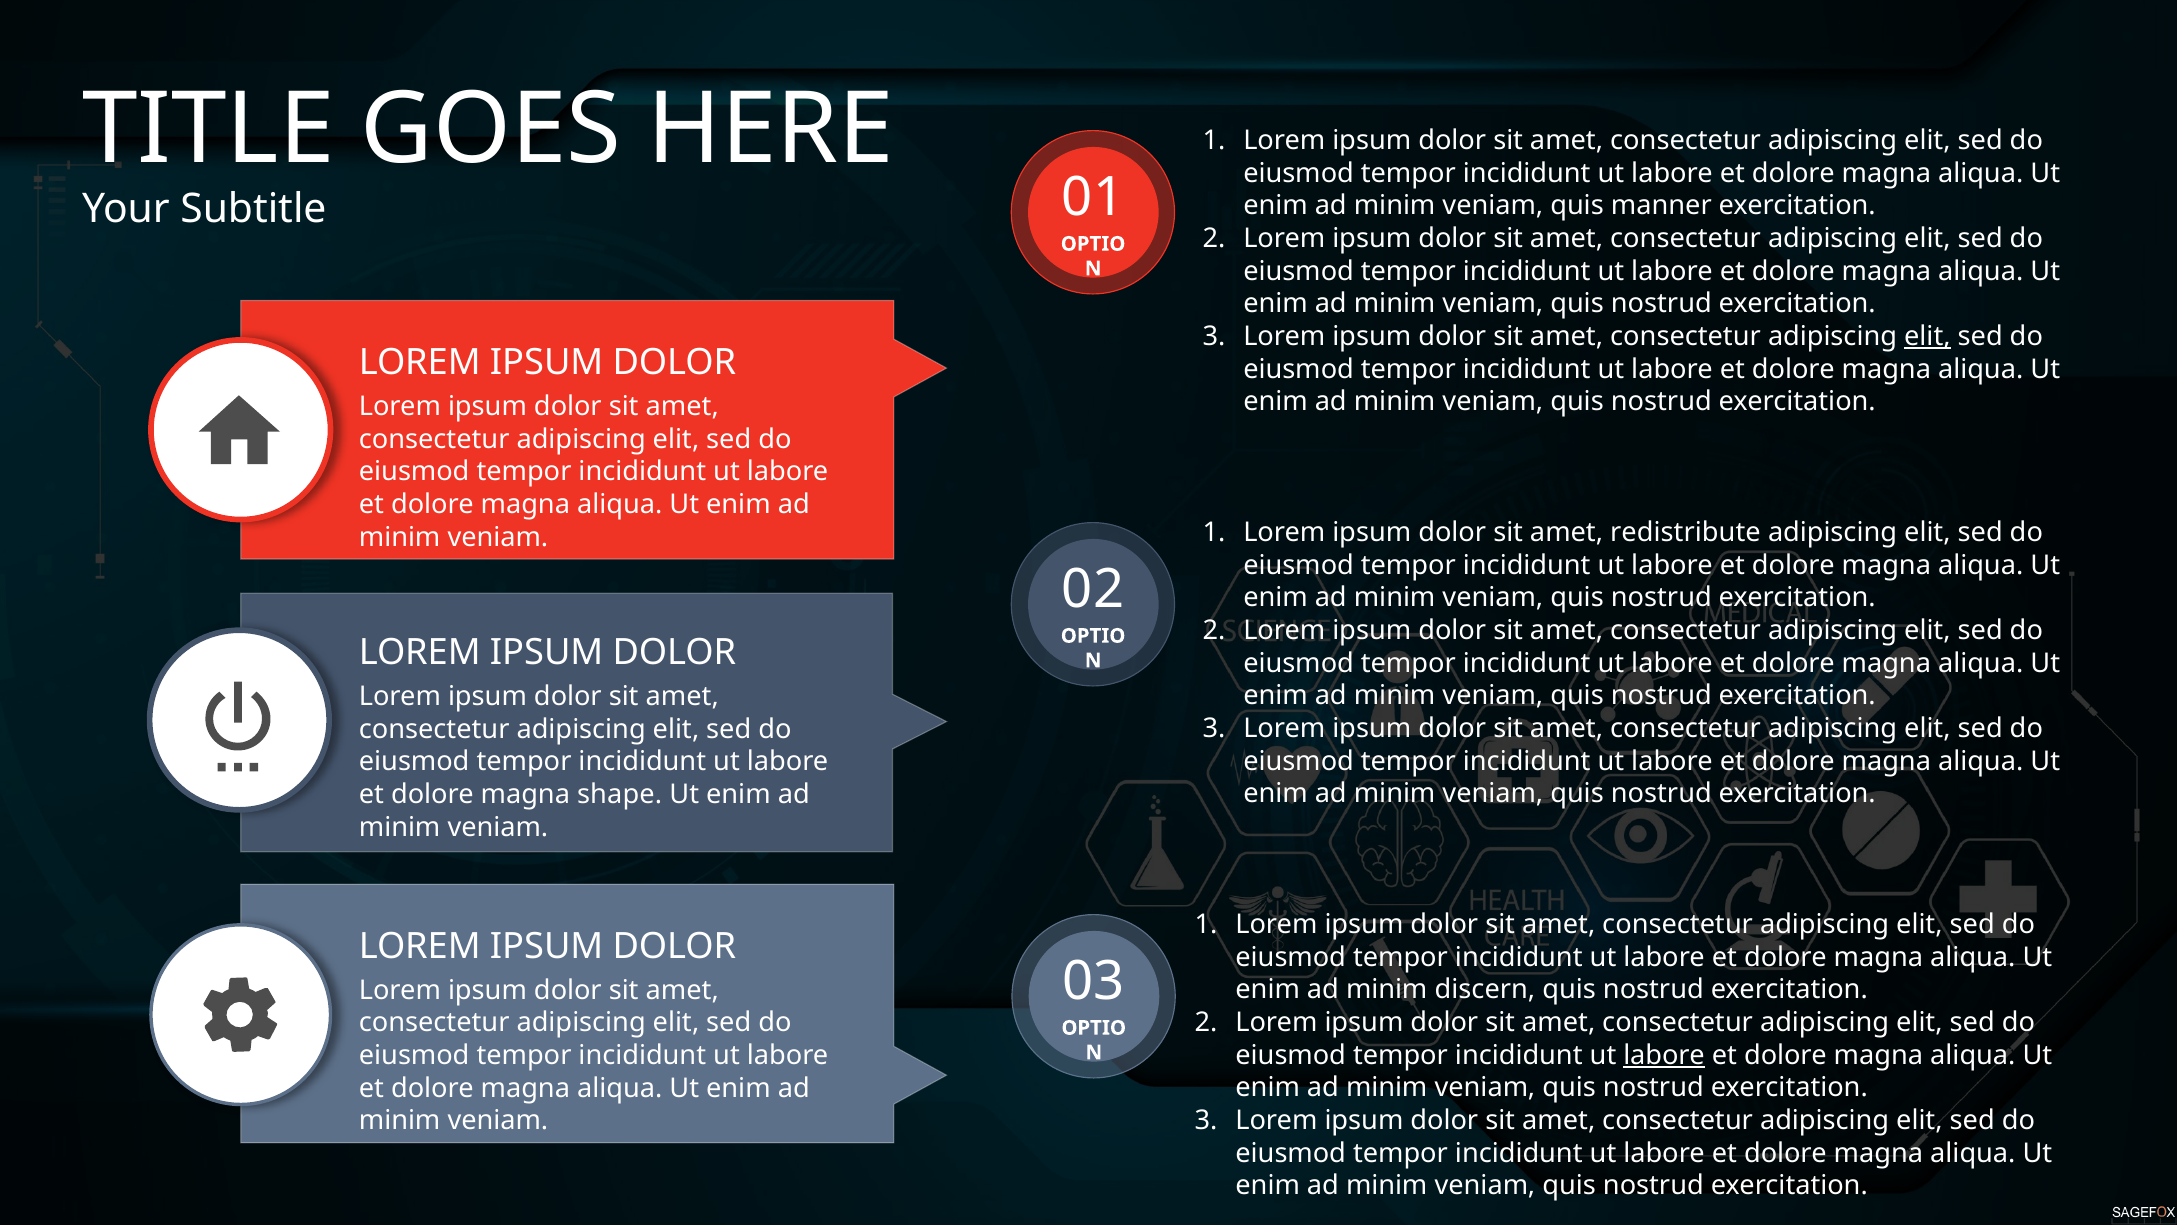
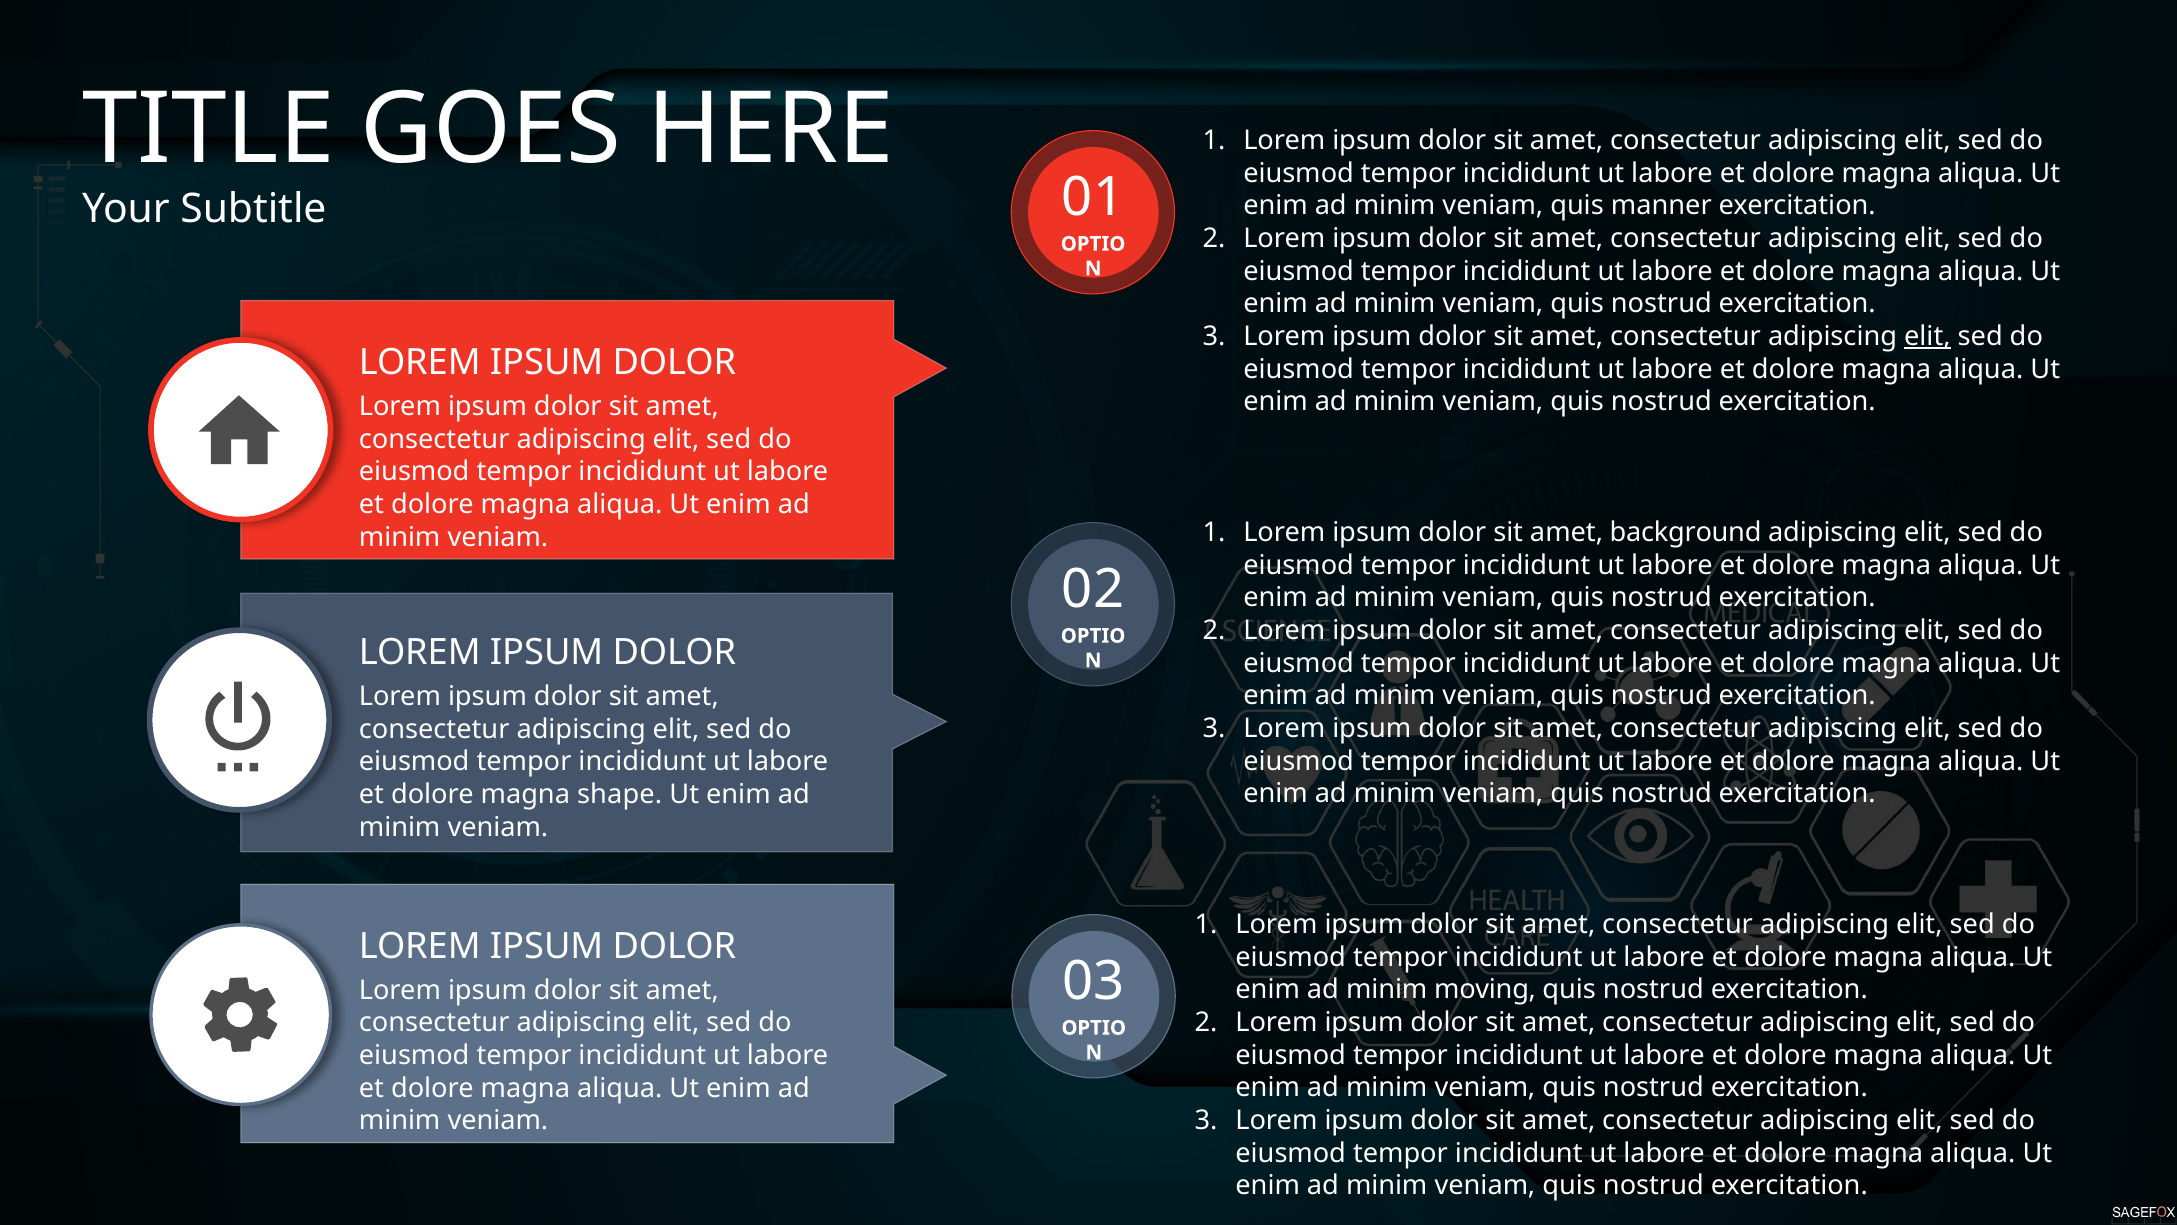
redistribute: redistribute -> background
discern: discern -> moving
labore at (1664, 1055) underline: present -> none
